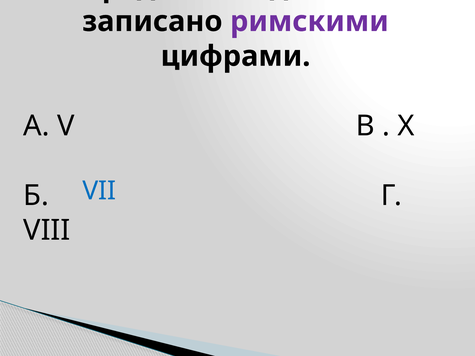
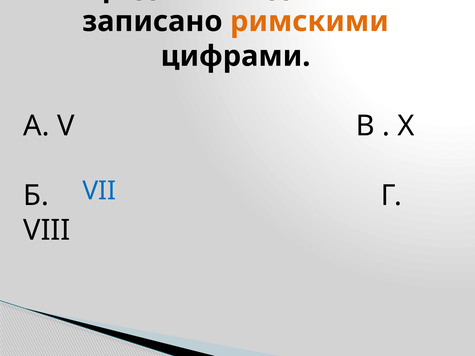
римскими colour: purple -> orange
